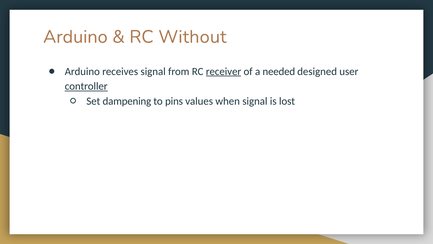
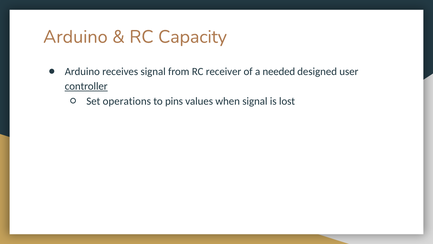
Without: Without -> Capacity
receiver underline: present -> none
dampening: dampening -> operations
